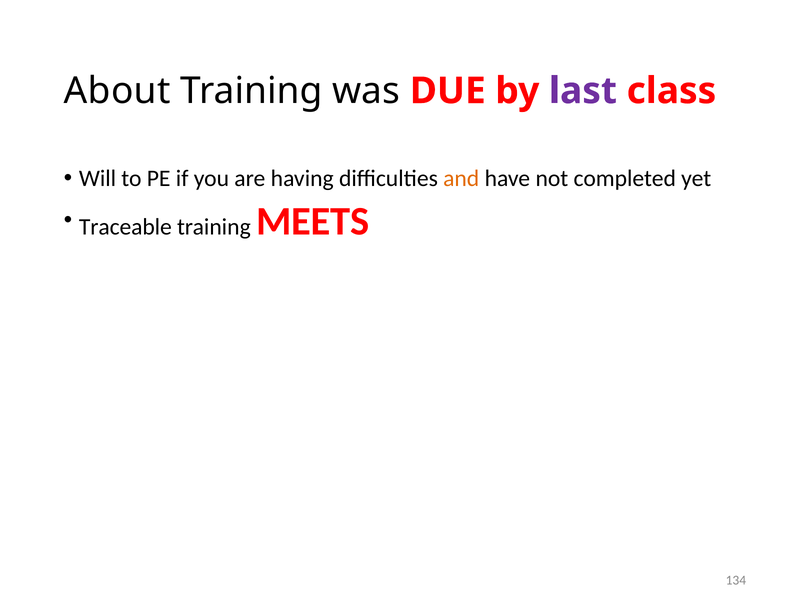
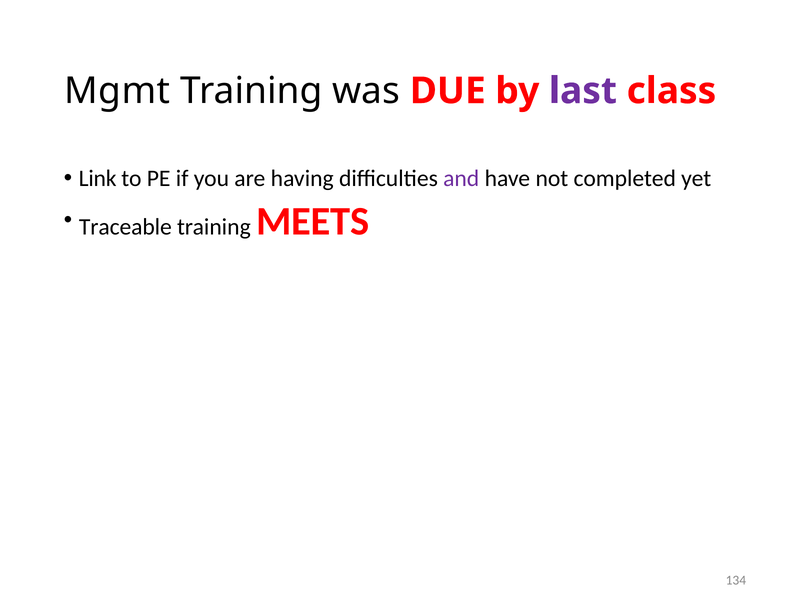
About: About -> Mgmt
Will: Will -> Link
and colour: orange -> purple
